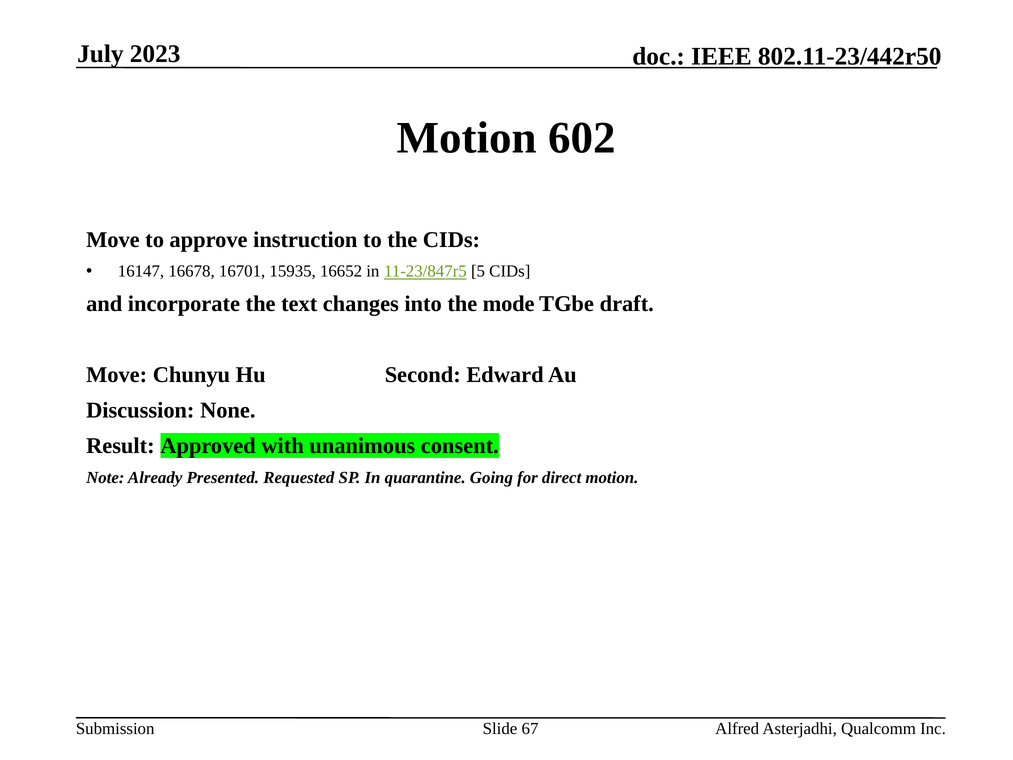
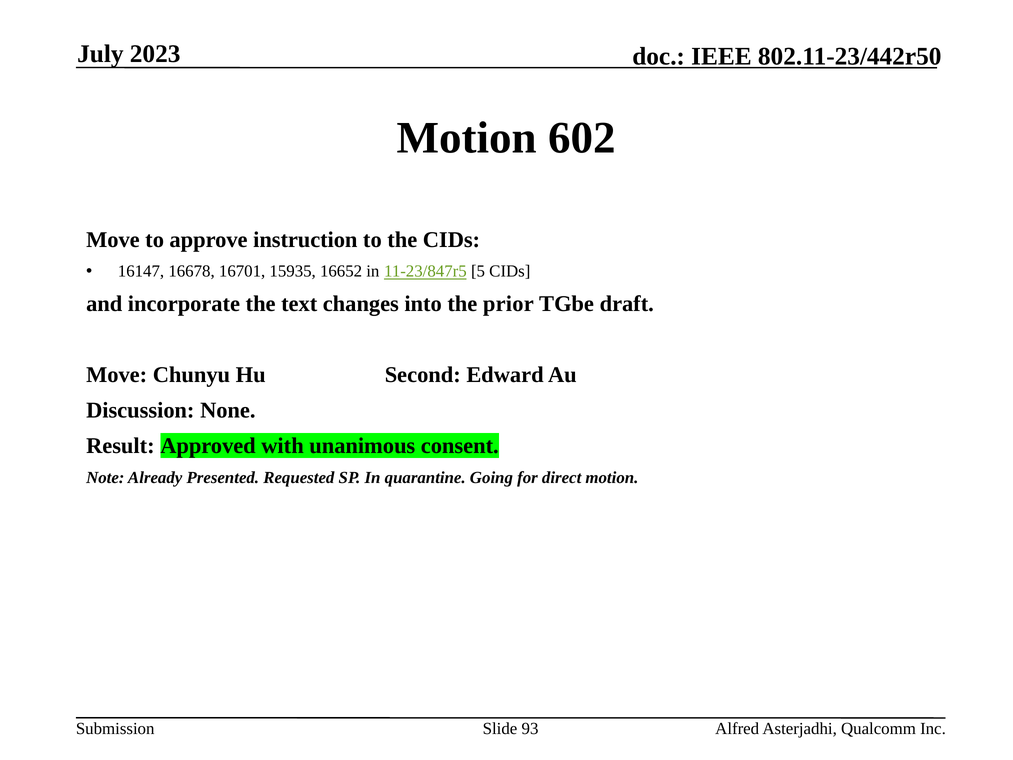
mode: mode -> prior
67: 67 -> 93
